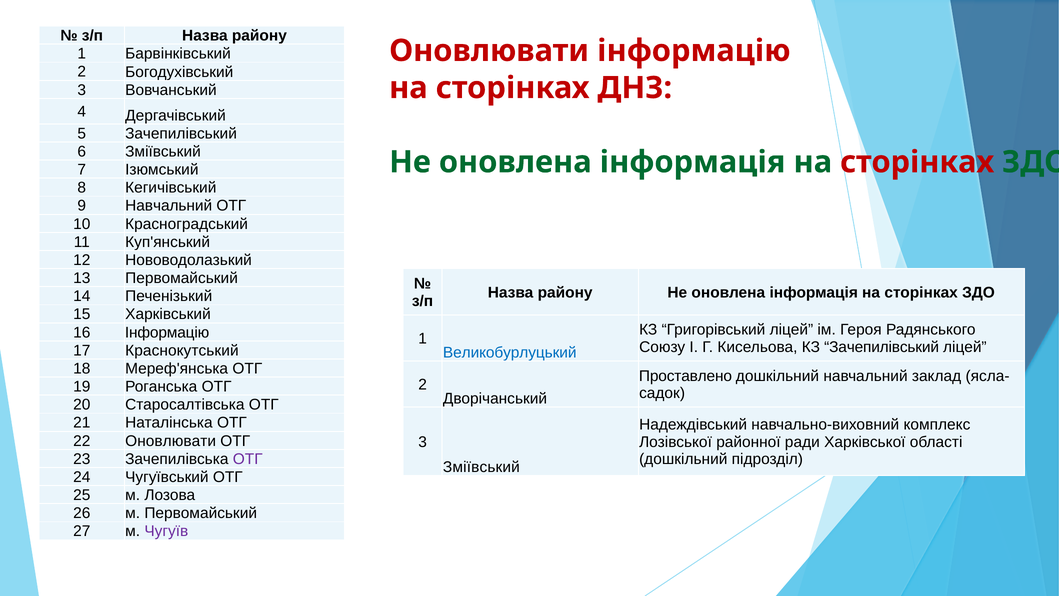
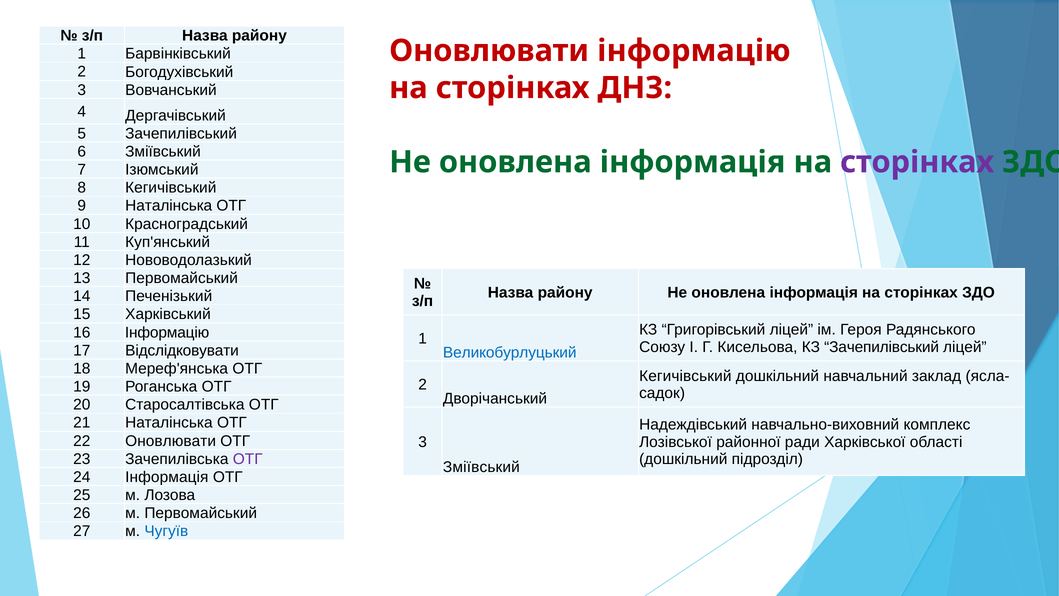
сторінках at (917, 162) colour: red -> purple
9 Навчальний: Навчальний -> Наталінська
Краснокутський: Краснокутський -> Відслідковувати
Проставлено at (685, 376): Проставлено -> Кегичівський
24 Чугуївський: Чугуївський -> Інформація
Чугуїв colour: purple -> blue
